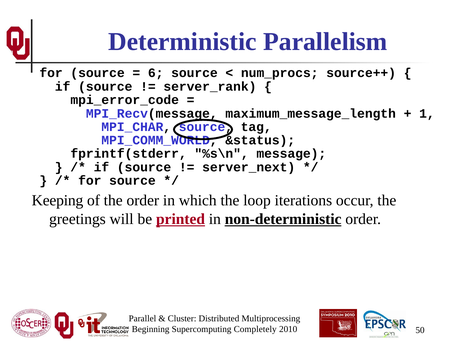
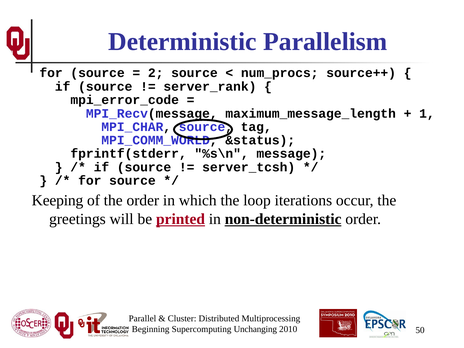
6: 6 -> 2
server_next: server_next -> server_tcsh
Completely: Completely -> Unchanging
